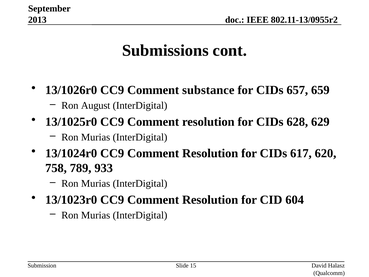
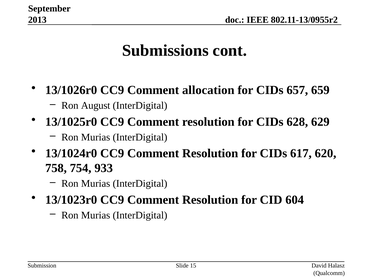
substance: substance -> allocation
789: 789 -> 754
